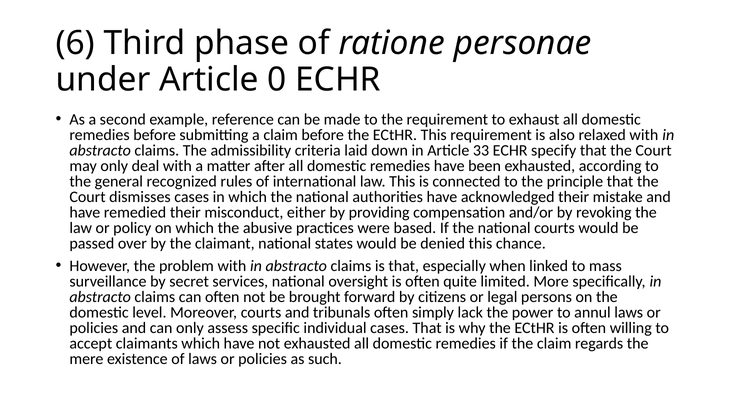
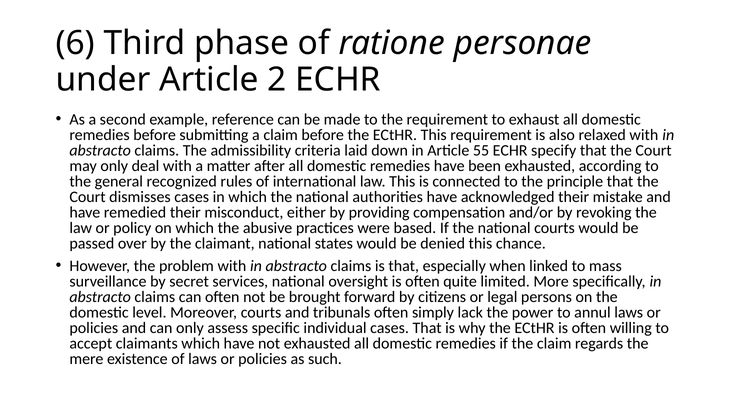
0: 0 -> 2
33: 33 -> 55
